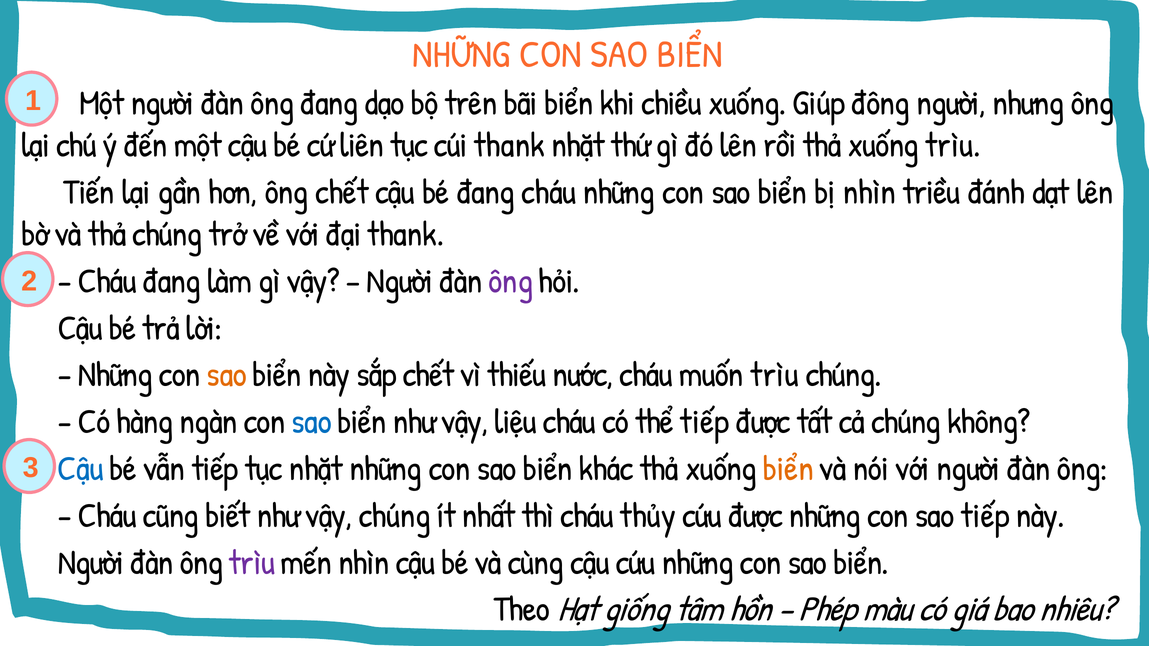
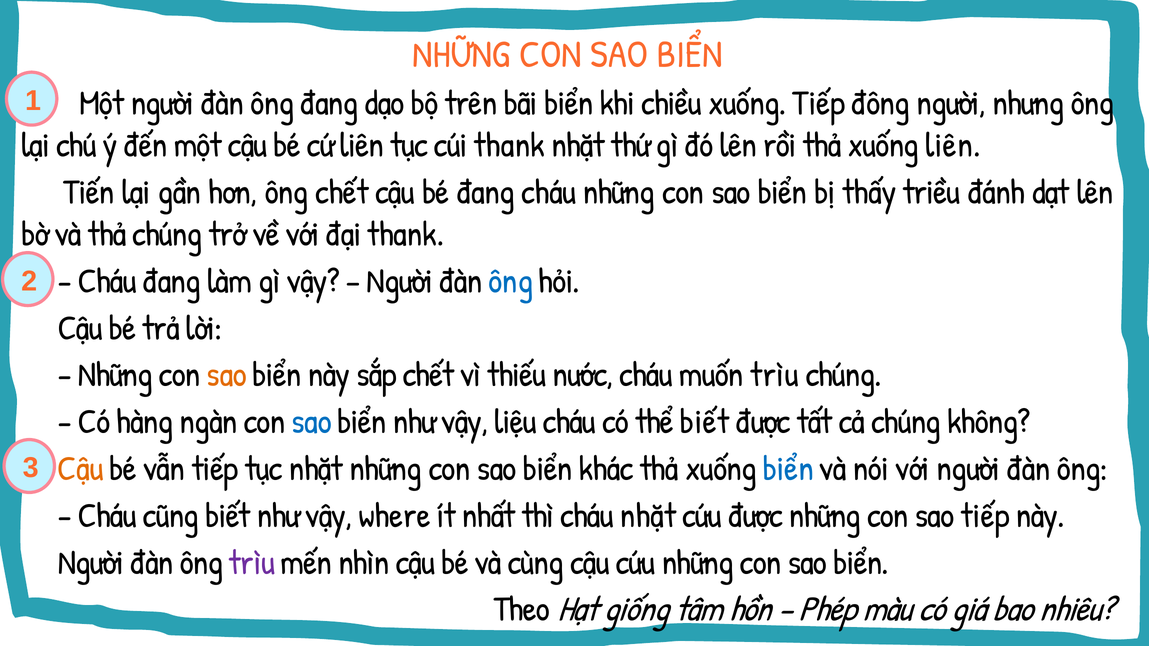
xuống Giúp: Giúp -> Tiếp
xuống trìu: trìu -> liên
bị nhìn: nhìn -> thấy
ông at (511, 281) colour: purple -> blue
thể tiếp: tiếp -> biết
Cậu at (80, 469) colour: blue -> orange
biển at (788, 469) colour: orange -> blue
vậy chúng: chúng -> where
cháu thủy: thủy -> nhặt
